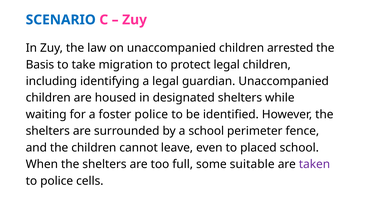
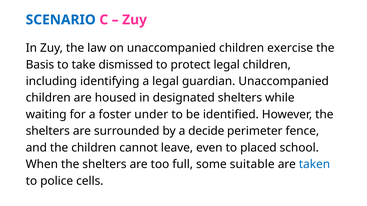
arrested: arrested -> exercise
migration: migration -> dismissed
foster police: police -> under
a school: school -> decide
taken colour: purple -> blue
